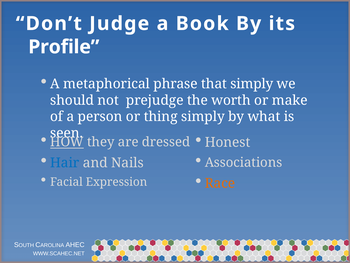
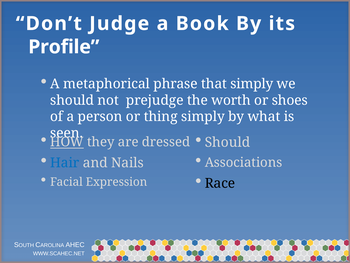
make: make -> shoes
Honest at (228, 142): Honest -> Should
Race colour: orange -> black
